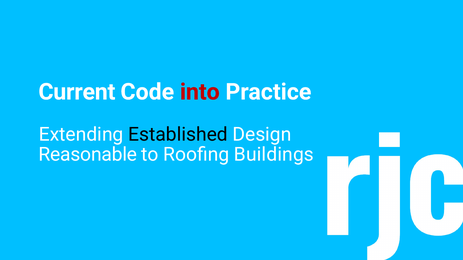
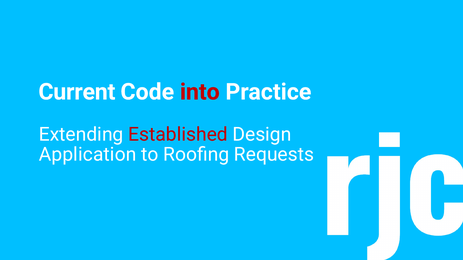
Established colour: black -> red
Reasonable: Reasonable -> Application
Buildings: Buildings -> Requests
